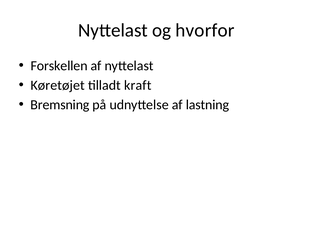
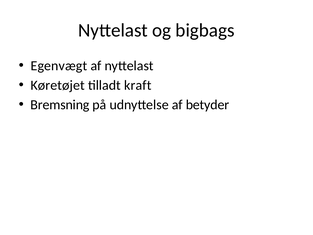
hvorfor: hvorfor -> bigbags
Forskellen: Forskellen -> Egenvægt
lastning: lastning -> betyder
